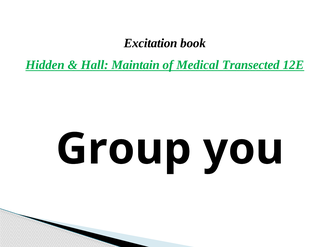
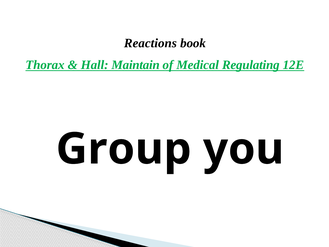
Excitation: Excitation -> Reactions
Hidden: Hidden -> Thorax
Transected: Transected -> Regulating
